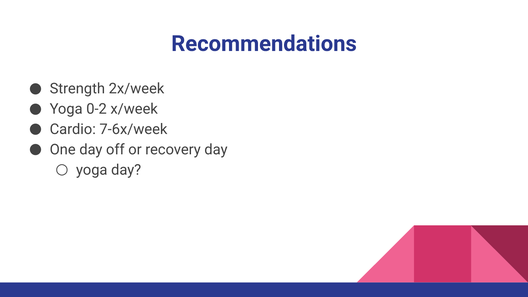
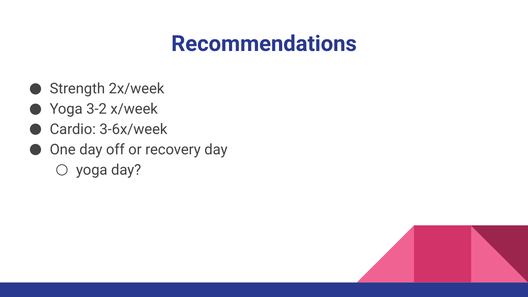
0-2: 0-2 -> 3-2
7-6x/week: 7-6x/week -> 3-6x/week
